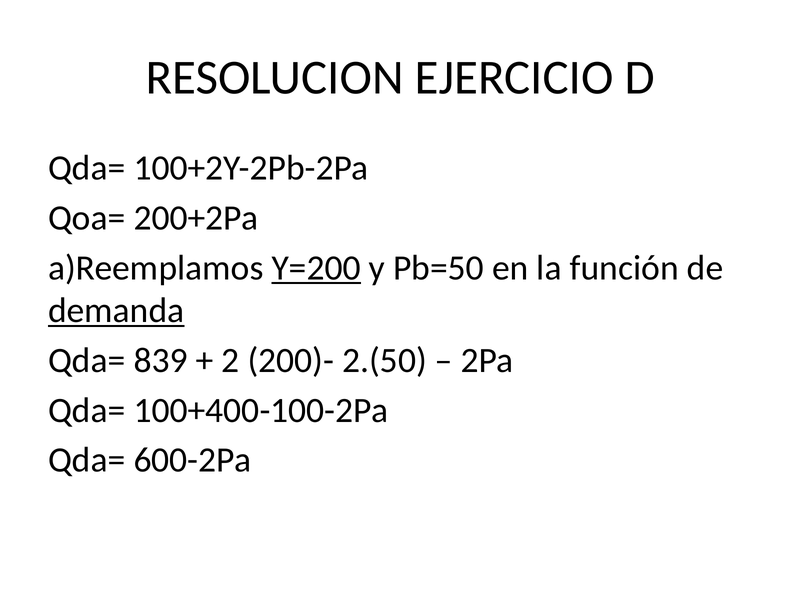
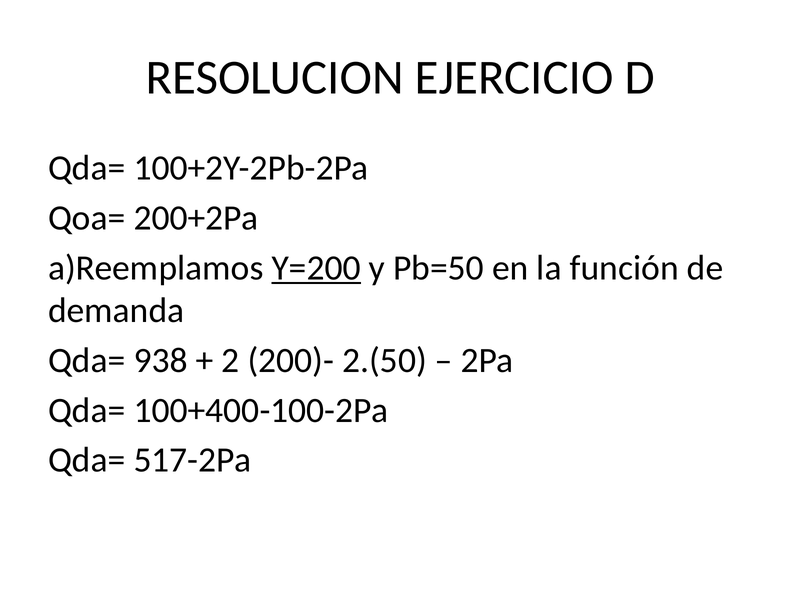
demanda underline: present -> none
839: 839 -> 938
600-2Pa: 600-2Pa -> 517-2Pa
